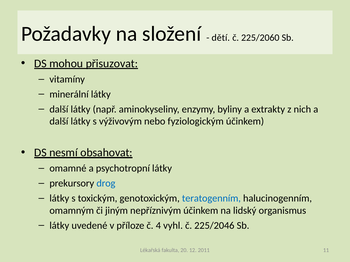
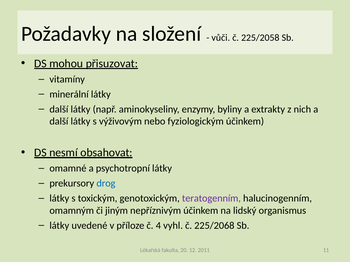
dětí: dětí -> vůči
225/2060: 225/2060 -> 225/2058
teratogenním colour: blue -> purple
225/2046: 225/2046 -> 225/2068
